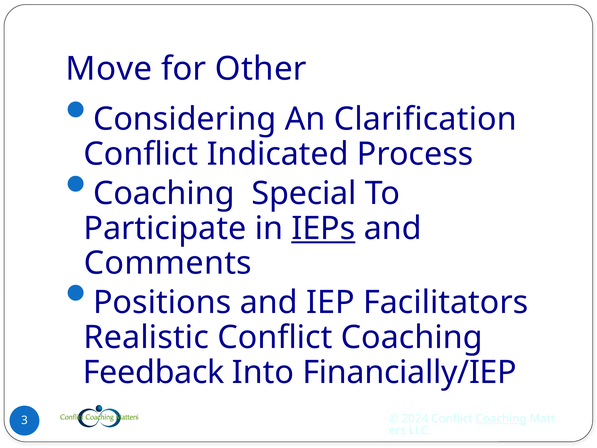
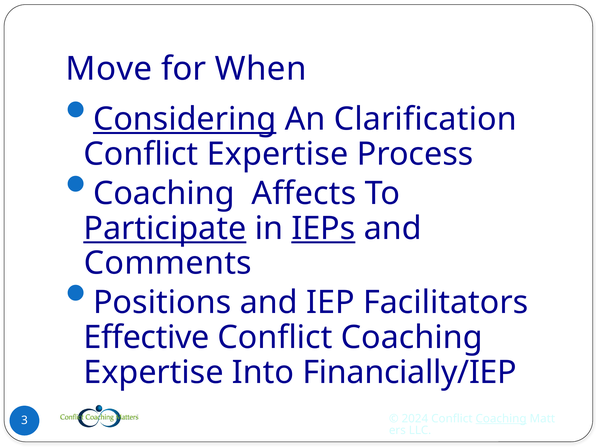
Other: Other -> When
Considering underline: none -> present
Conflict Indicated: Indicated -> Expertise
Special: Special -> Affects
Participate underline: none -> present
Realistic: Realistic -> Effective
Feedback at (154, 372): Feedback -> Expertise
